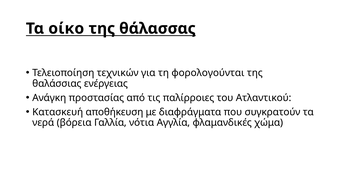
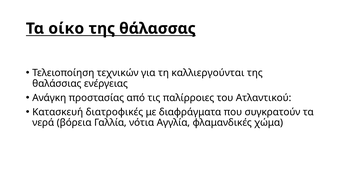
φορολογούνται: φορολογούνται -> καλλιεργούνται
αποθήκευση: αποθήκευση -> διατροφικές
